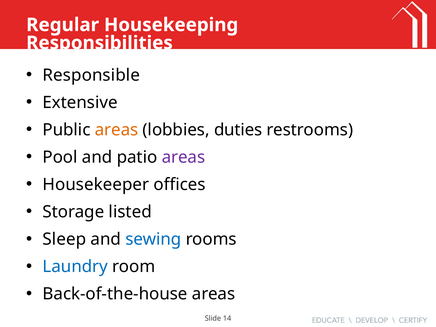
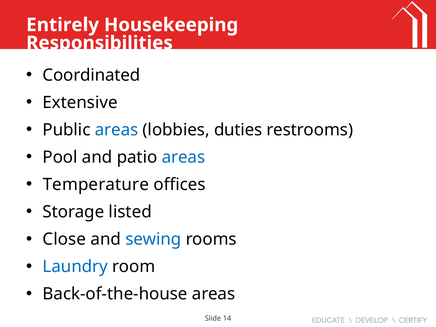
Regular: Regular -> Entirely
Responsible: Responsible -> Coordinated
areas at (117, 130) colour: orange -> blue
areas at (183, 157) colour: purple -> blue
Housekeeper: Housekeeper -> Temperature
Sleep: Sleep -> Close
